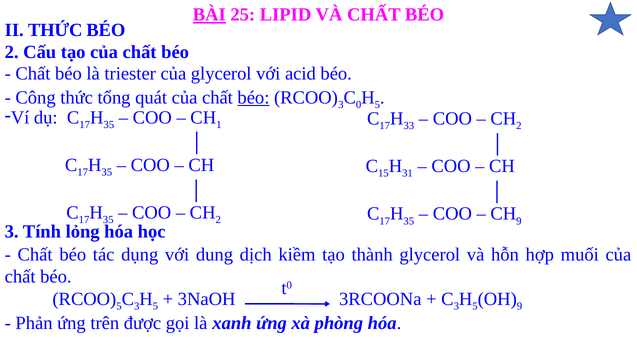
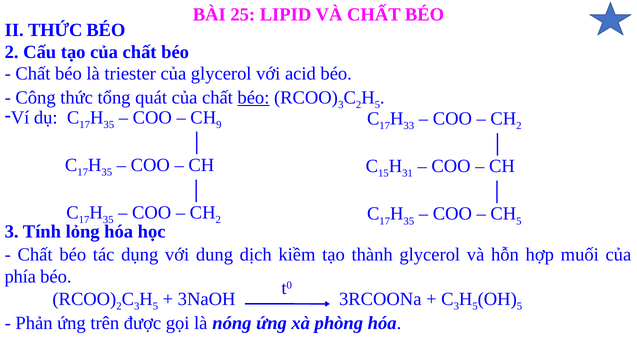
BÀI underline: present -> none
0 at (359, 105): 0 -> 2
1: 1 -> 9
CH 9: 9 -> 5
chất at (20, 277): chất -> phía
5 at (119, 306): 5 -> 2
9 at (519, 306): 9 -> 5
xanh: xanh -> nóng
